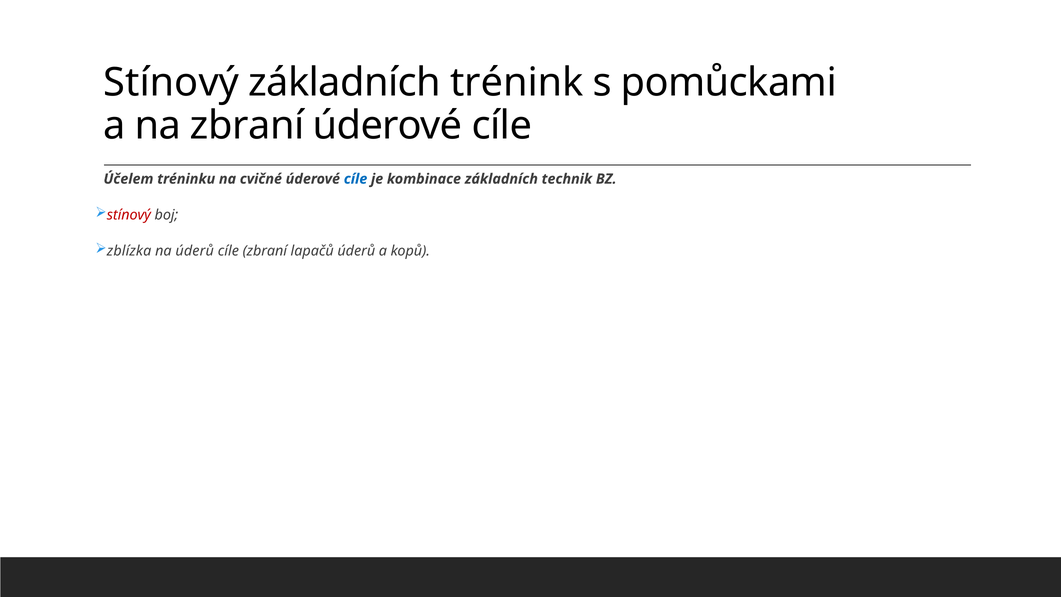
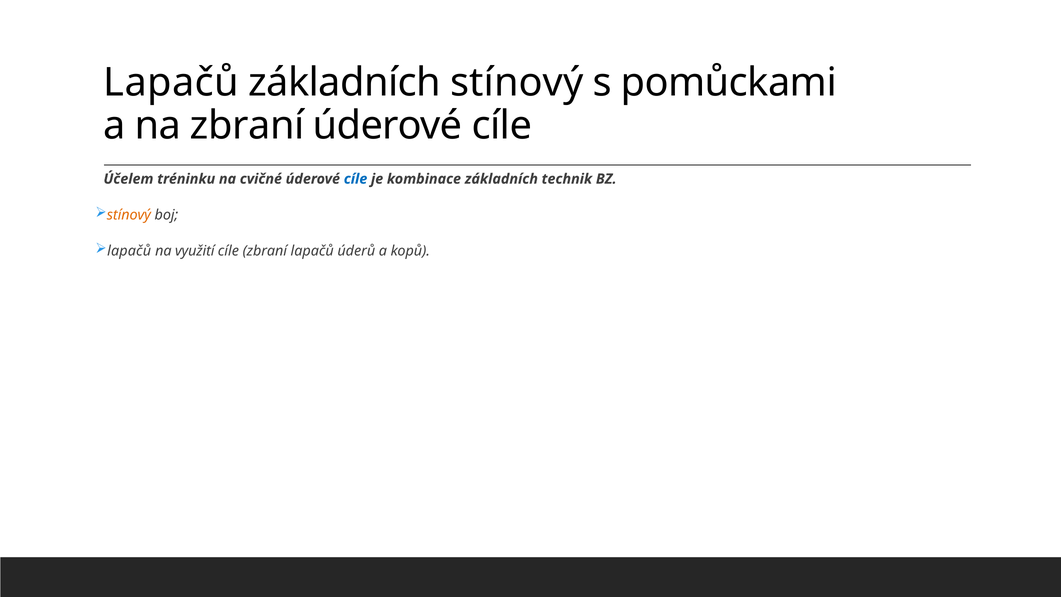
Stínový at (171, 82): Stínový -> Lapačů
základních trénink: trénink -> stínový
stínový at (129, 215) colour: red -> orange
zblízka at (129, 251): zblízka -> lapačů
na úderů: úderů -> využití
